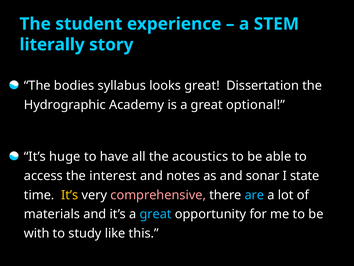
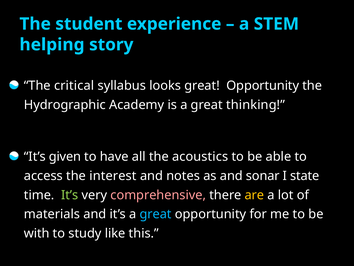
literally: literally -> helping
bodies: bodies -> critical
looks great Dissertation: Dissertation -> Opportunity
optional: optional -> thinking
huge: huge -> given
It’s at (70, 195) colour: yellow -> light green
are colour: light blue -> yellow
